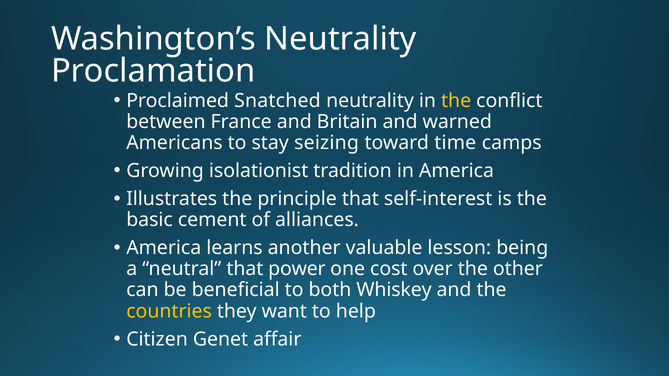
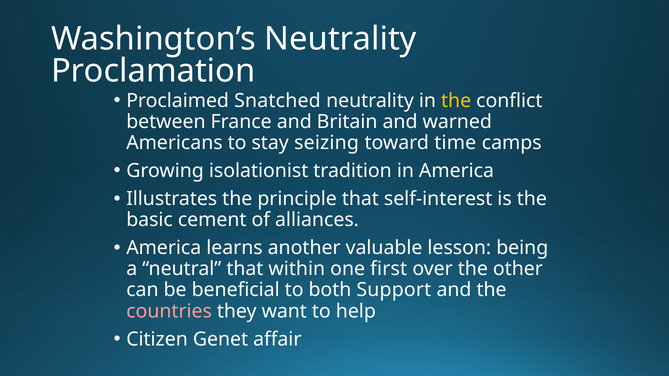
power: power -> within
cost: cost -> first
Whiskey: Whiskey -> Support
countries colour: yellow -> pink
